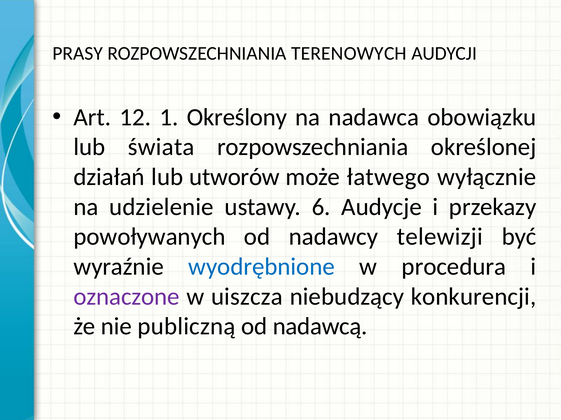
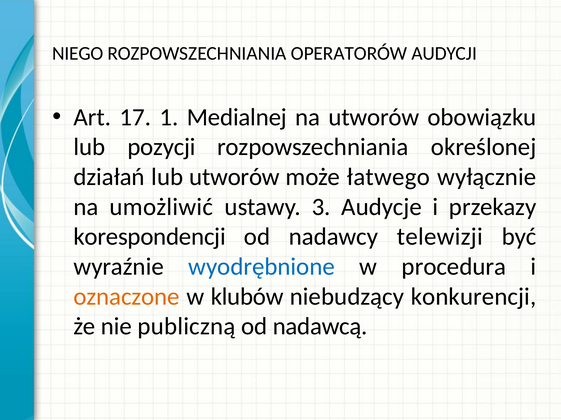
PRASY: PRASY -> NIEGO
TERENOWYCH: TERENOWYCH -> OPERATORÓW
12: 12 -> 17
Określony: Określony -> Medialnej
na nadawca: nadawca -> utworów
świata: świata -> pozycji
udzielenie: udzielenie -> umożliwić
6: 6 -> 3
powoływanych: powoływanych -> korespondencji
oznaczone colour: purple -> orange
uiszcza: uiszcza -> klubów
